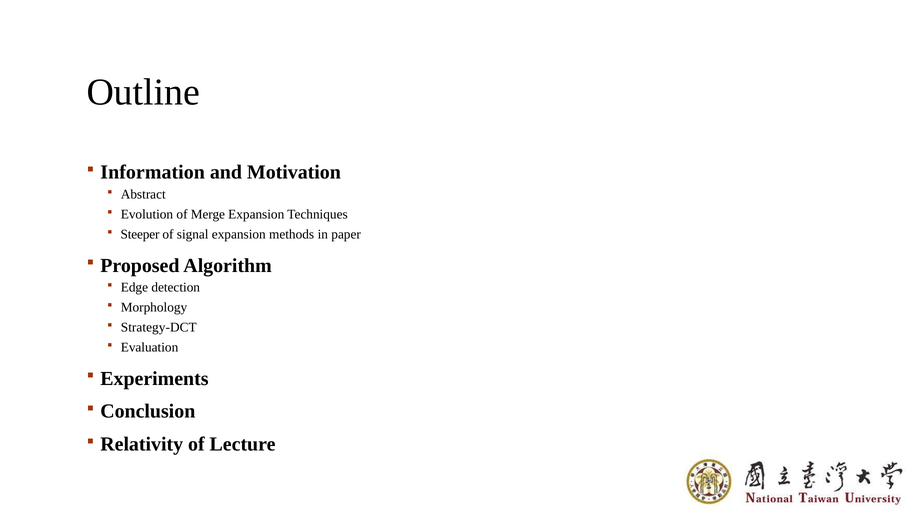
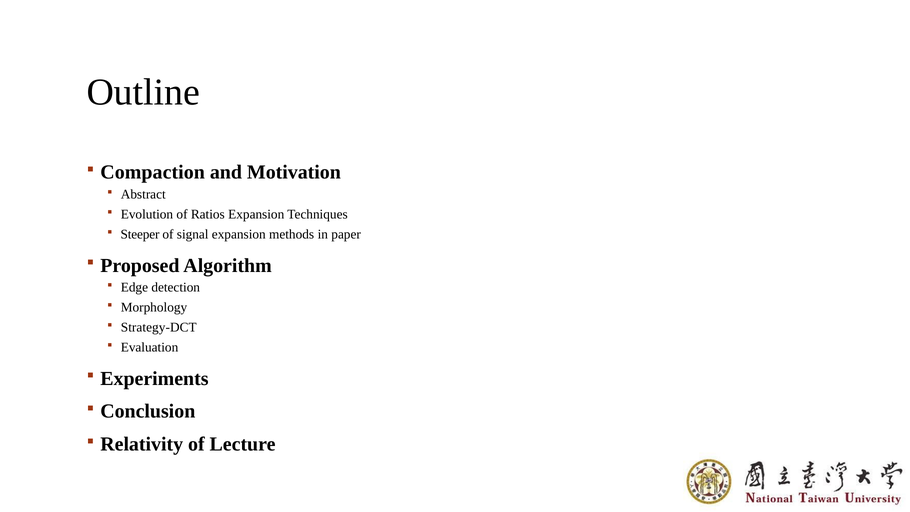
Information: Information -> Compaction
Merge: Merge -> Ratios
